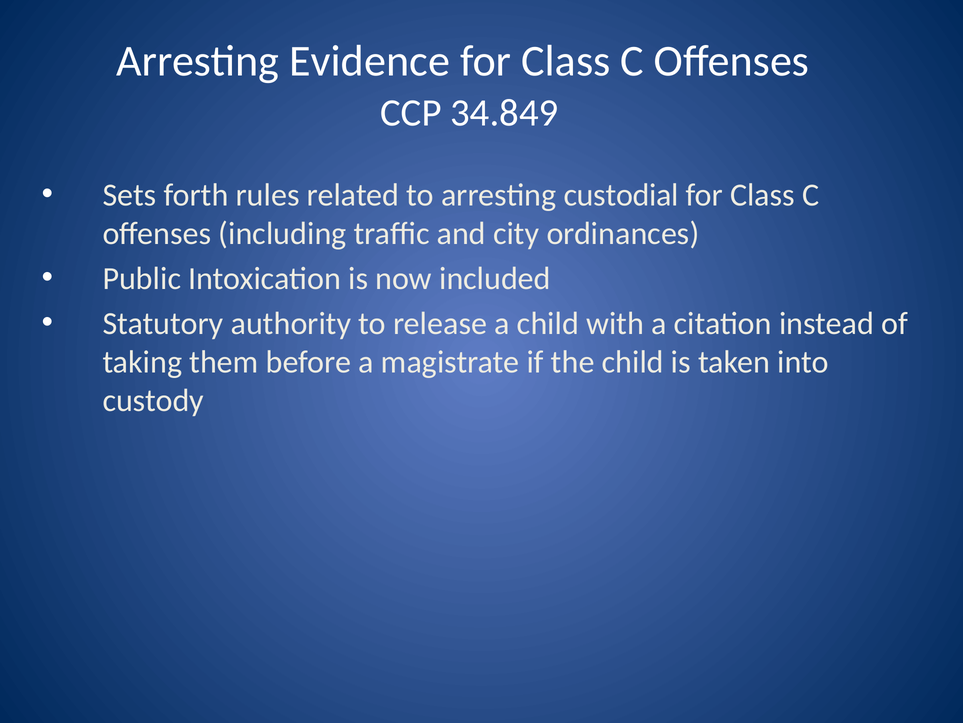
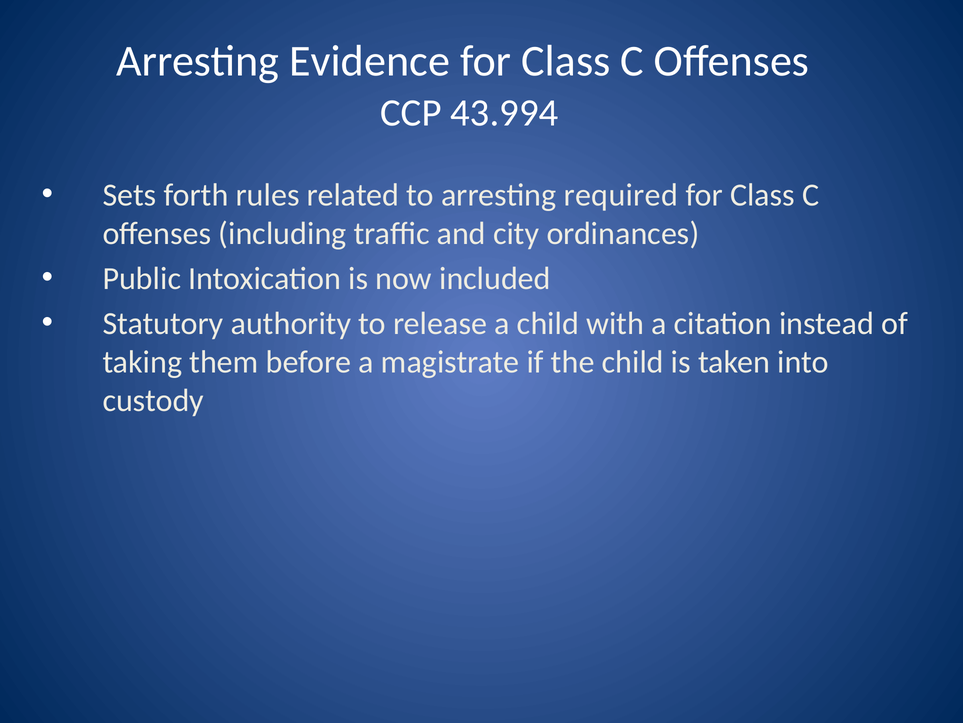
34.849: 34.849 -> 43.994
custodial: custodial -> required
